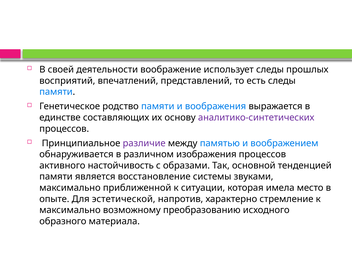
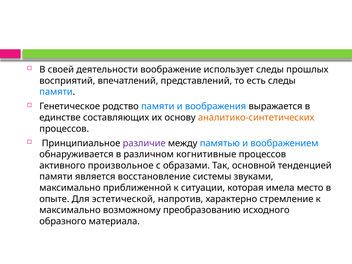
аналитико-синтетических colour: purple -> orange
изображения: изображения -> когнитивные
настойчивость: настойчивость -> произвольное
